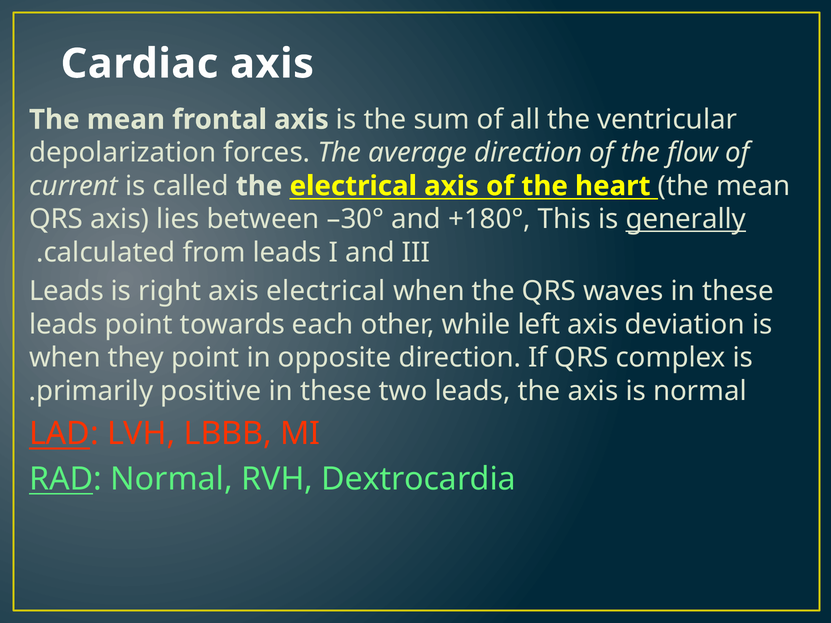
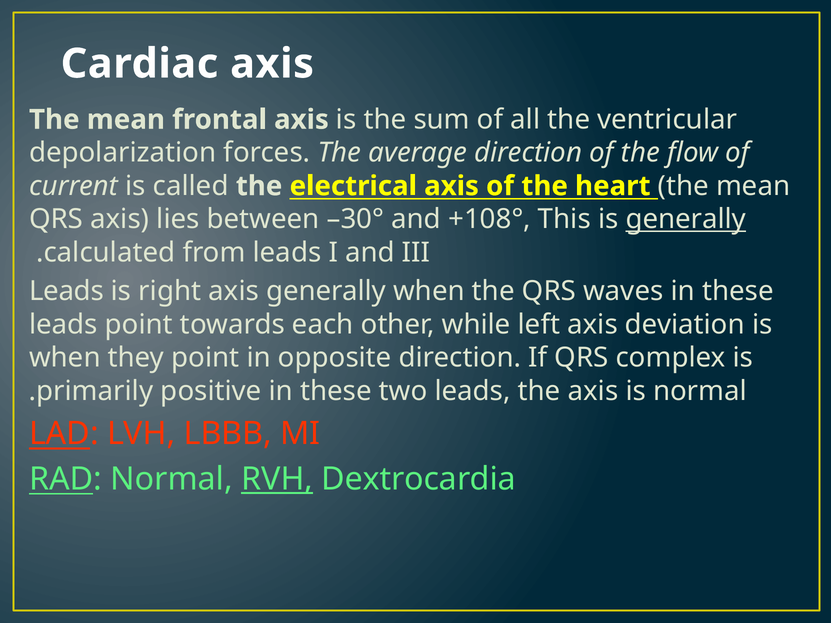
+180°: +180° -> +108°
axis electrical: electrical -> generally
RVH underline: none -> present
